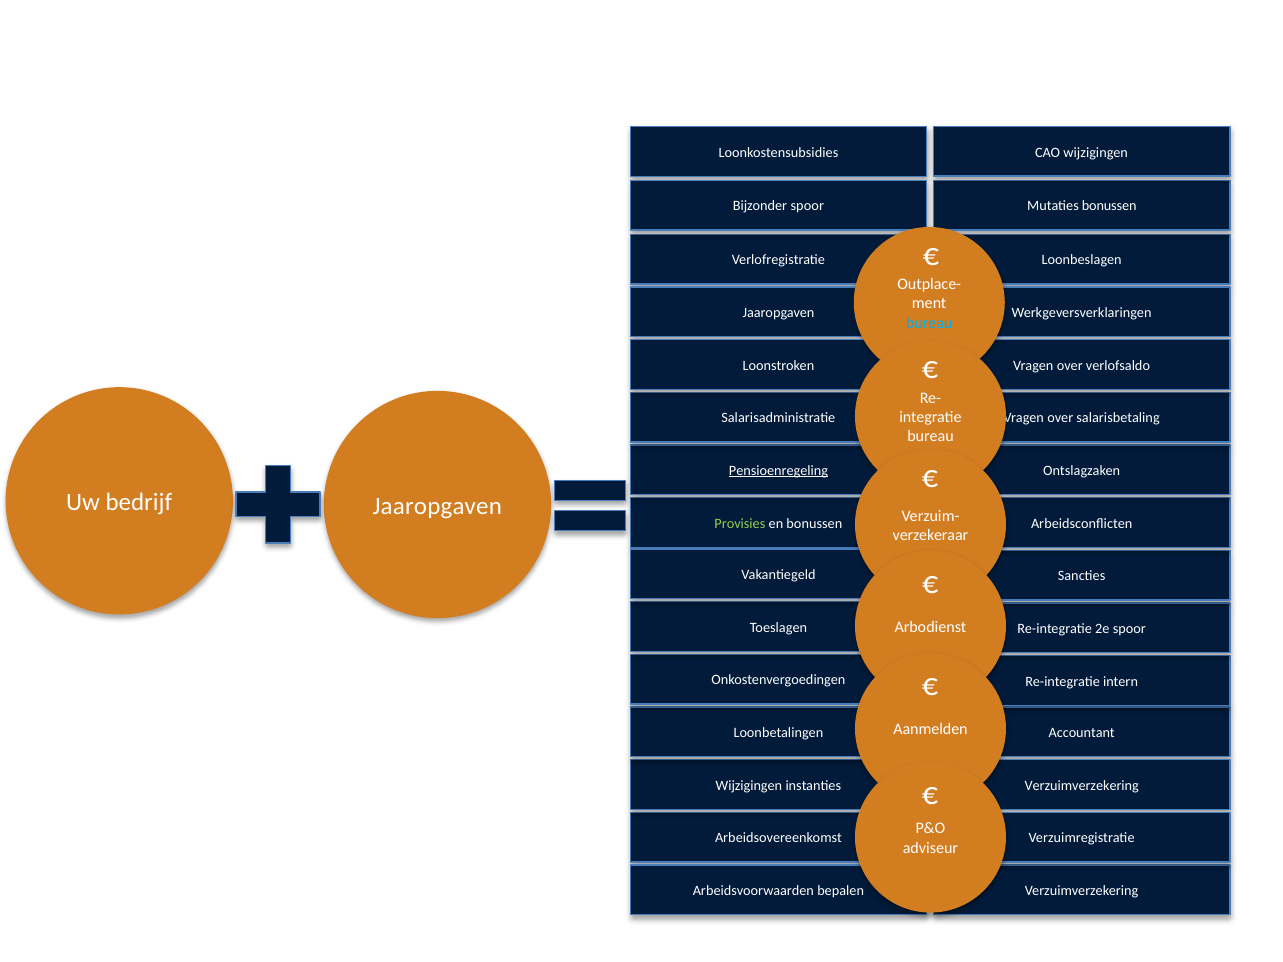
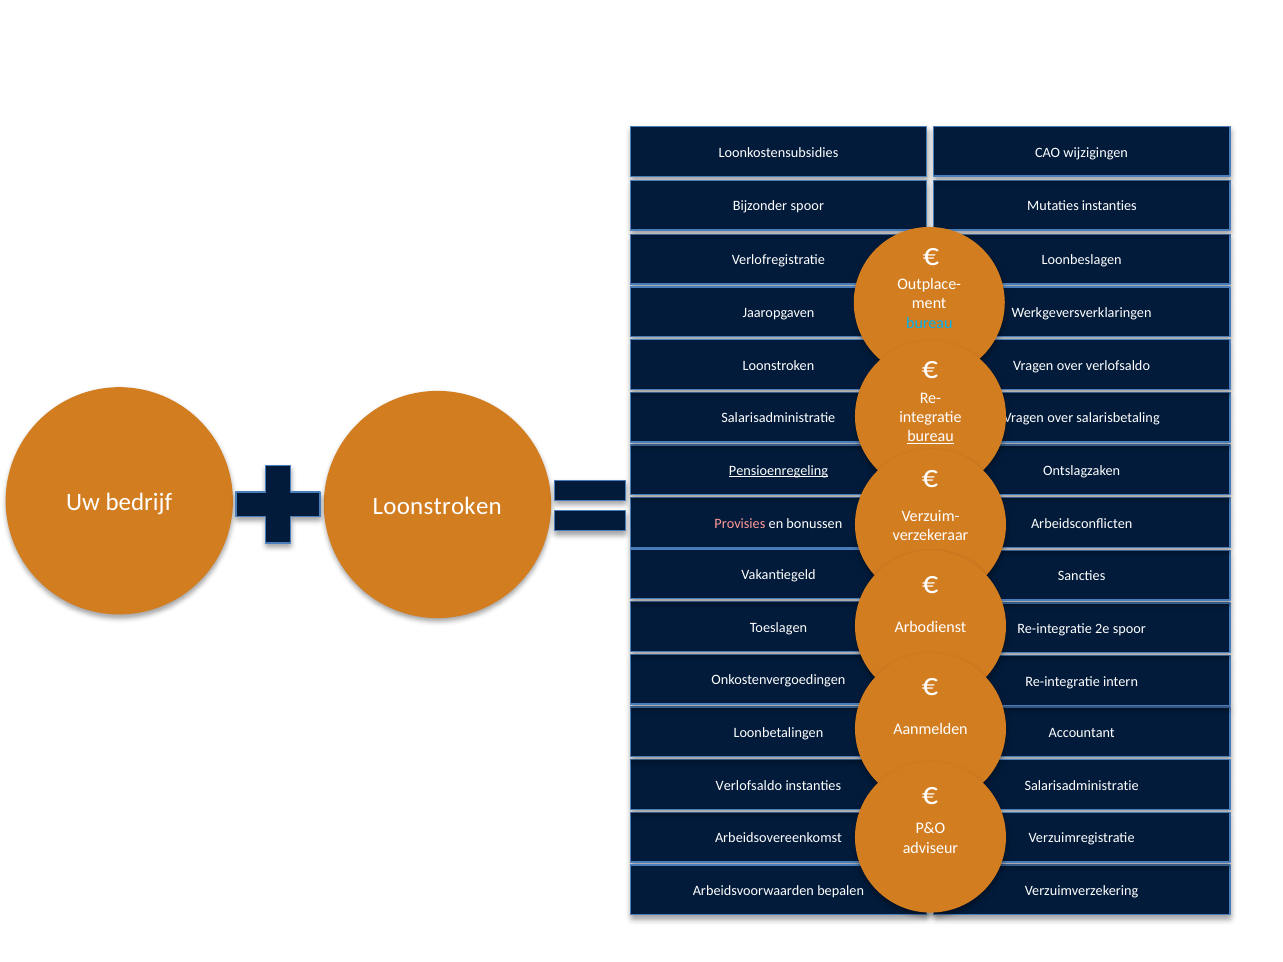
Mutaties bonussen: bonussen -> instanties
bureau at (931, 437) underline: none -> present
bedrijf Jaaropgaven: Jaaropgaven -> Loonstroken
Provisies colour: light green -> pink
Wijzigingen at (749, 786): Wijzigingen -> Verlofsaldo
Verzuimverzekering at (1082, 786): Verzuimverzekering -> Salarisadministratie
